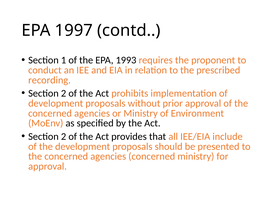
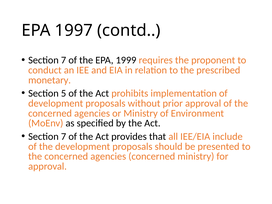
1 at (64, 60): 1 -> 7
1993: 1993 -> 1999
recording: recording -> monetary
2 at (64, 93): 2 -> 5
2 at (64, 137): 2 -> 7
